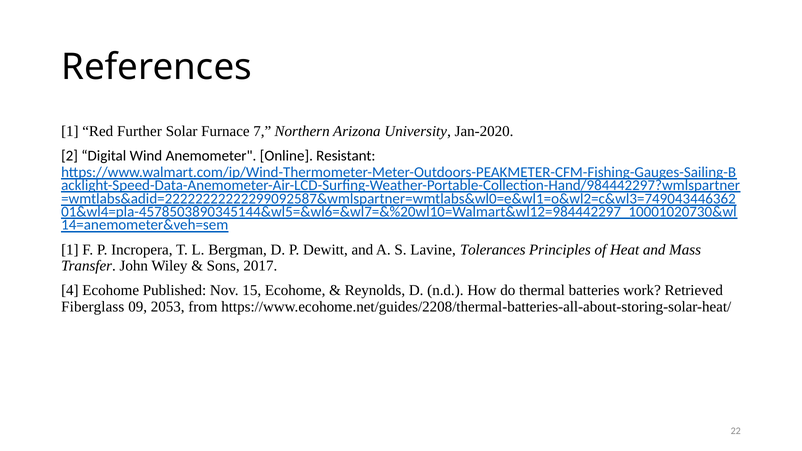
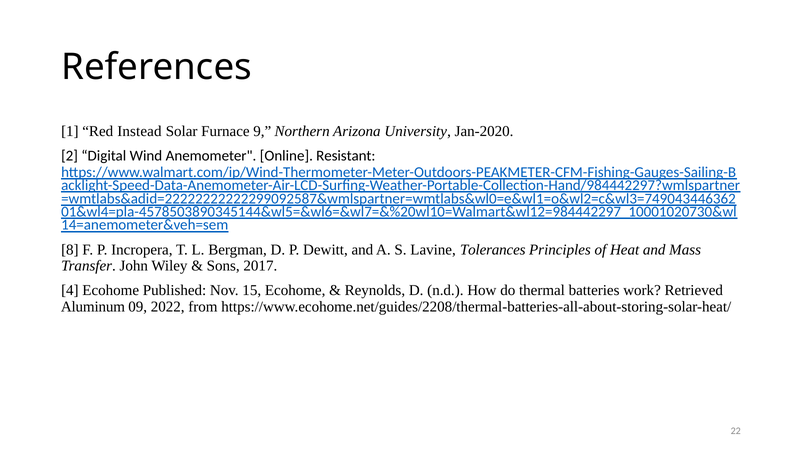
Further: Further -> Instead
7: 7 -> 9
1 at (70, 250): 1 -> 8
Fiberglass: Fiberglass -> Aluminum
2053: 2053 -> 2022
